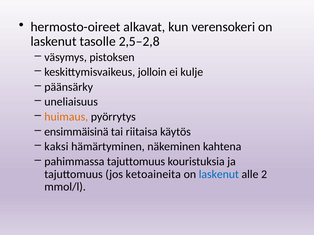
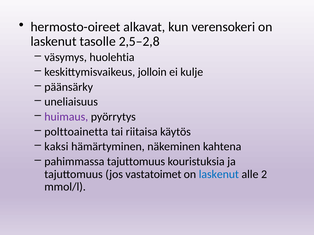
pistoksen: pistoksen -> huolehtia
huimaus colour: orange -> purple
ensimmäisinä: ensimmäisinä -> polttoainetta
ketoaineita: ketoaineita -> vastatoimet
